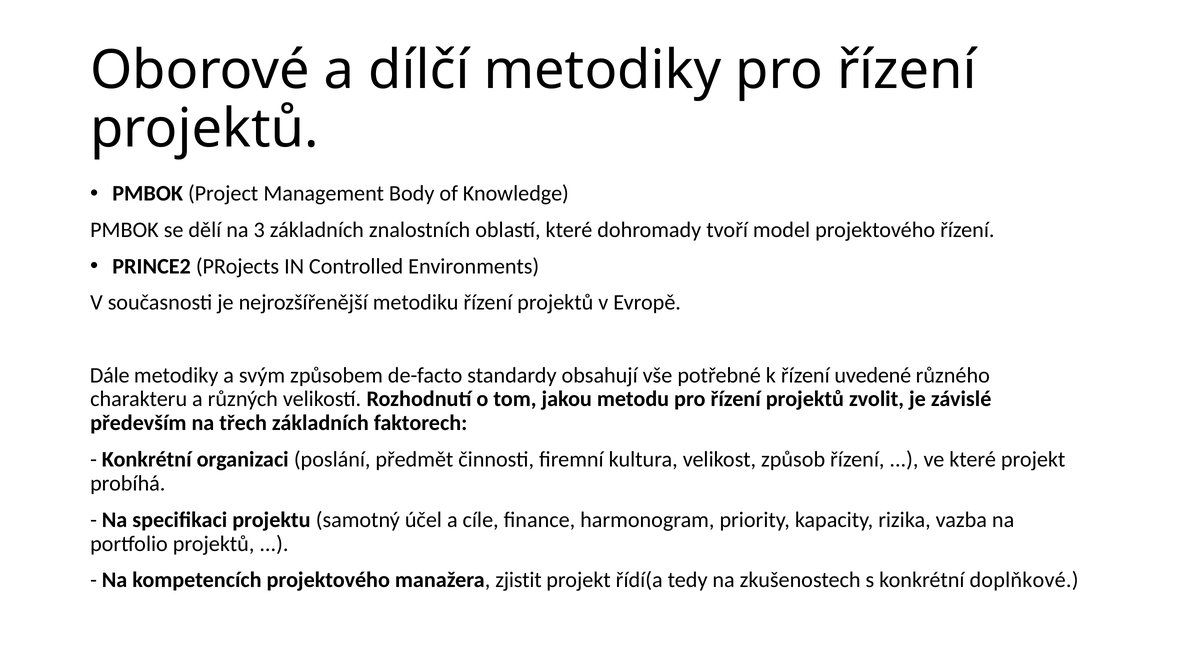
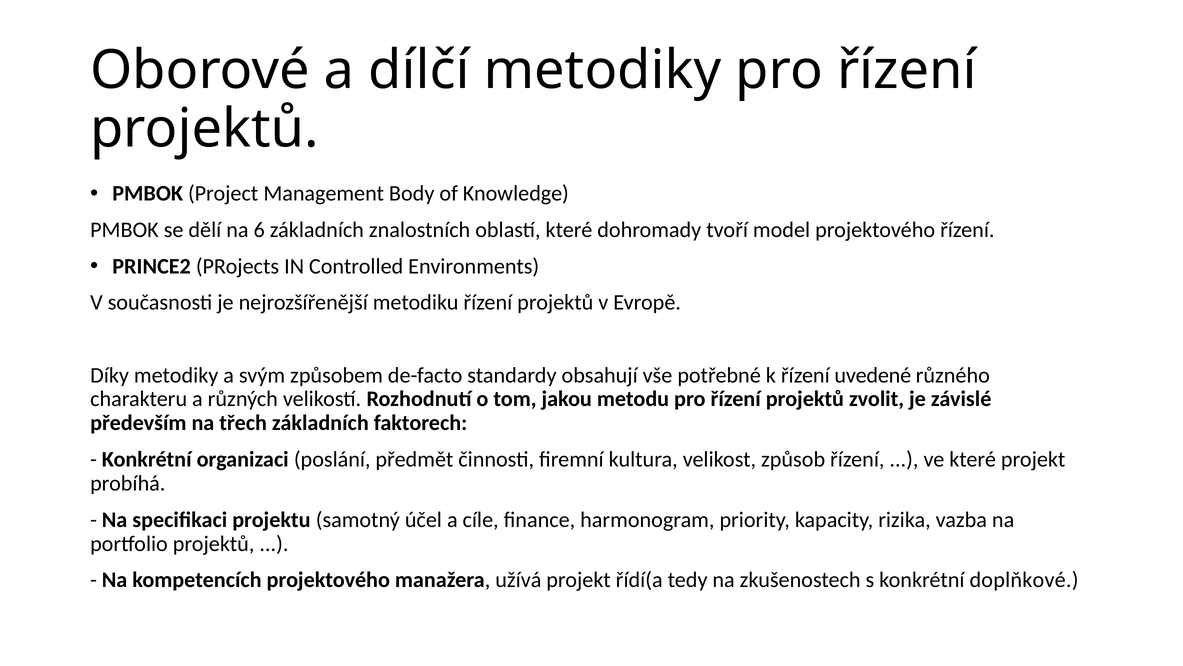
3: 3 -> 6
Dále: Dále -> Díky
zjistit: zjistit -> užívá
